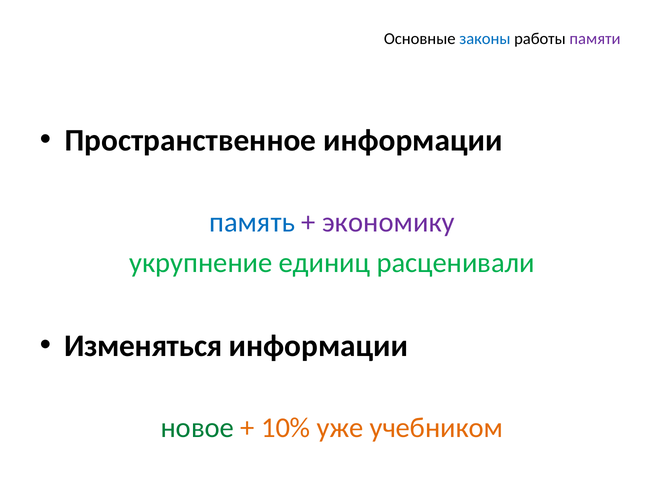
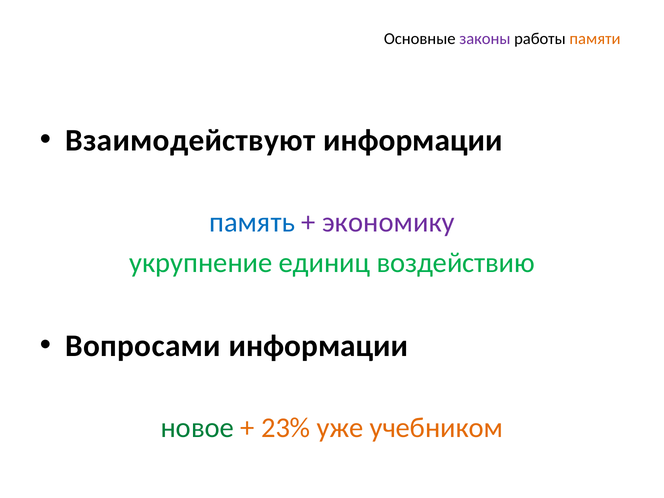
законы colour: blue -> purple
памяти colour: purple -> orange
Пространственное: Пространственное -> Взаимодействуют
расценивали: расценивали -> воздействию
Изменяться: Изменяться -> Вопросами
10%: 10% -> 23%
